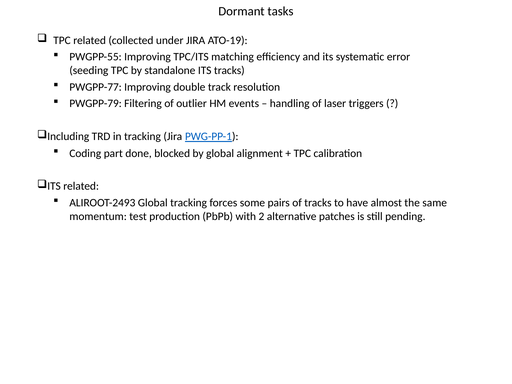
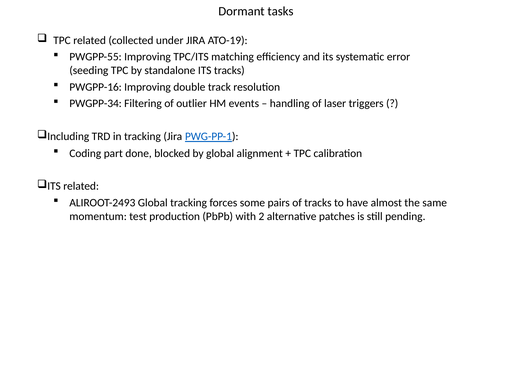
PWGPP-77: PWGPP-77 -> PWGPP-16
PWGPP-79: PWGPP-79 -> PWGPP-34
